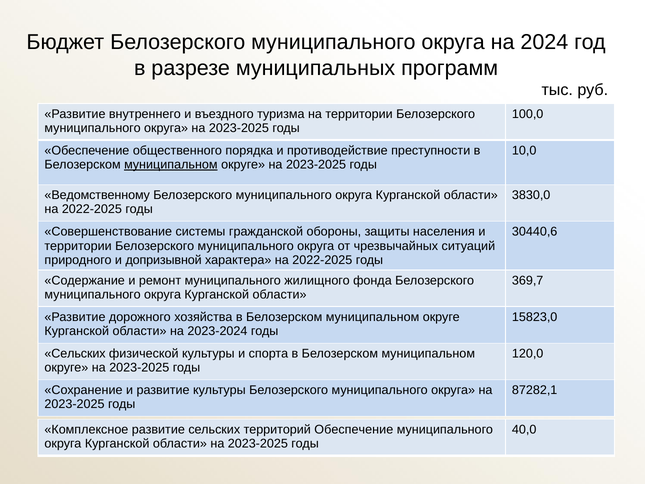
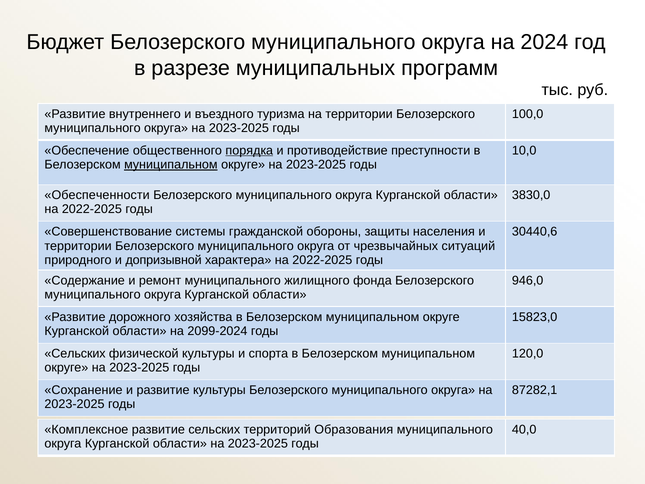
порядка underline: none -> present
Ведомственному: Ведомственному -> Обеспеченности
369,7: 369,7 -> 946,0
2023-2024: 2023-2024 -> 2099-2024
территорий Обеспечение: Обеспечение -> Образования
